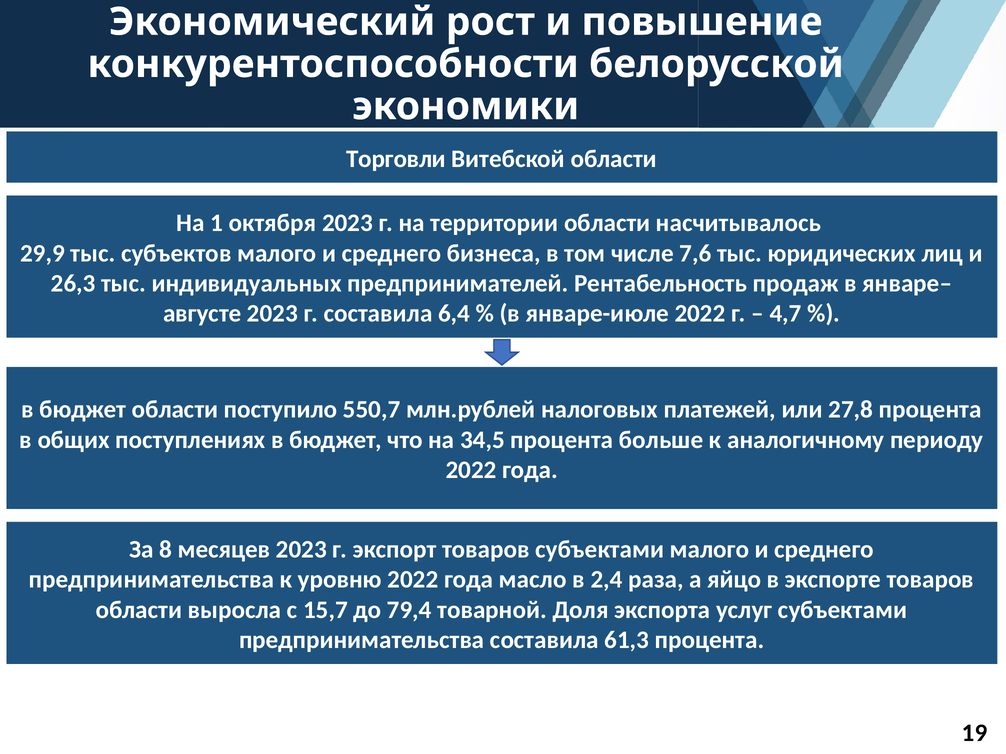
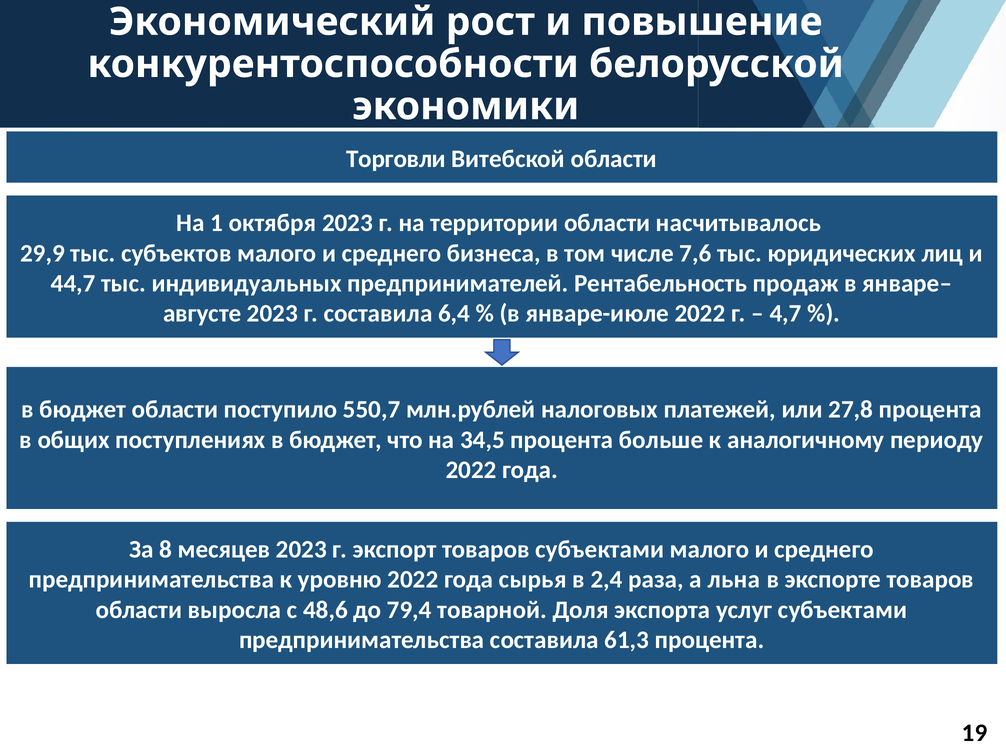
26,3: 26,3 -> 44,7
масло: масло -> сырья
яйцо: яйцо -> льна
15,7: 15,7 -> 48,6
